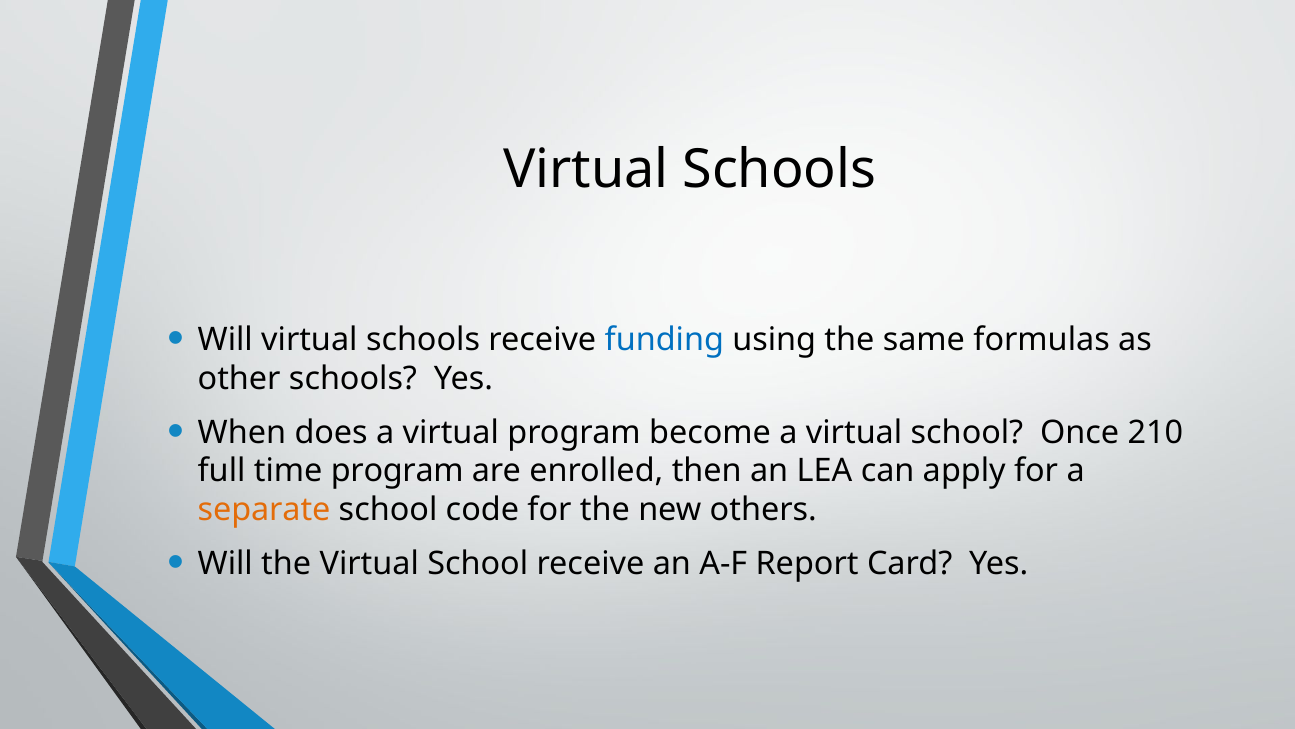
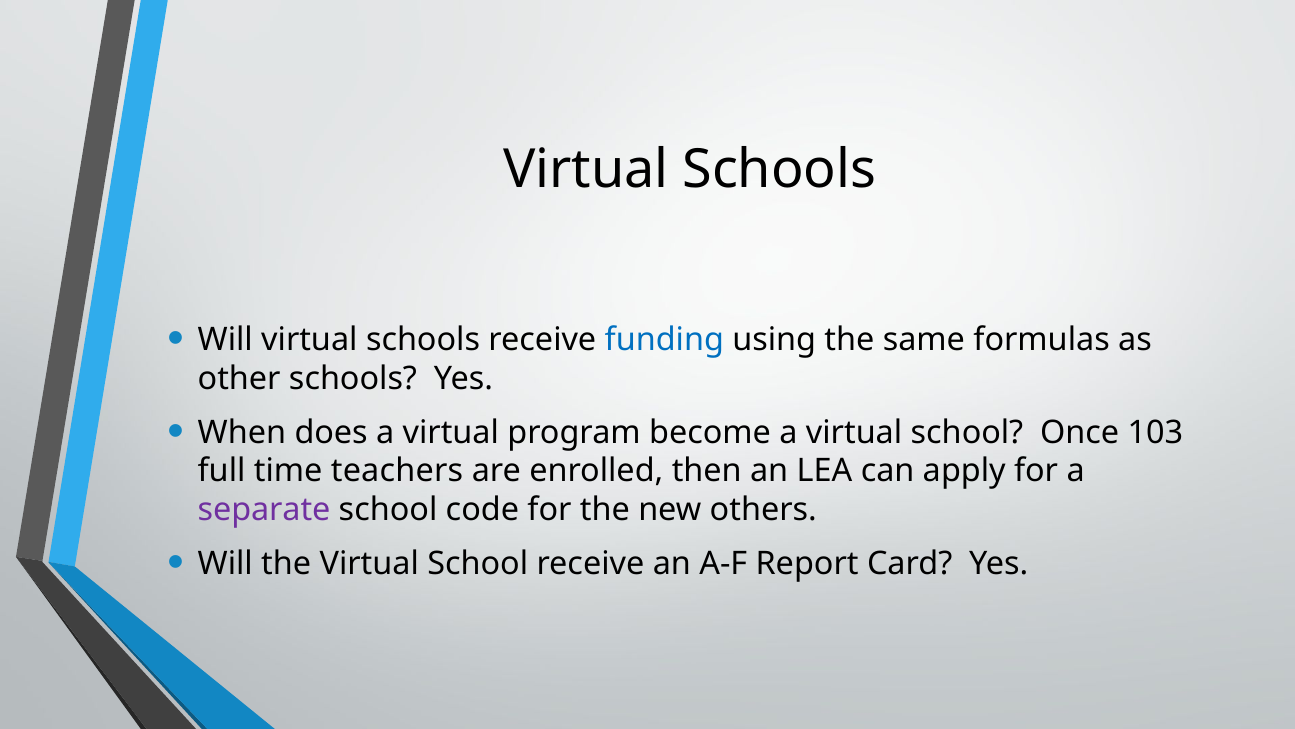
210: 210 -> 103
time program: program -> teachers
separate colour: orange -> purple
